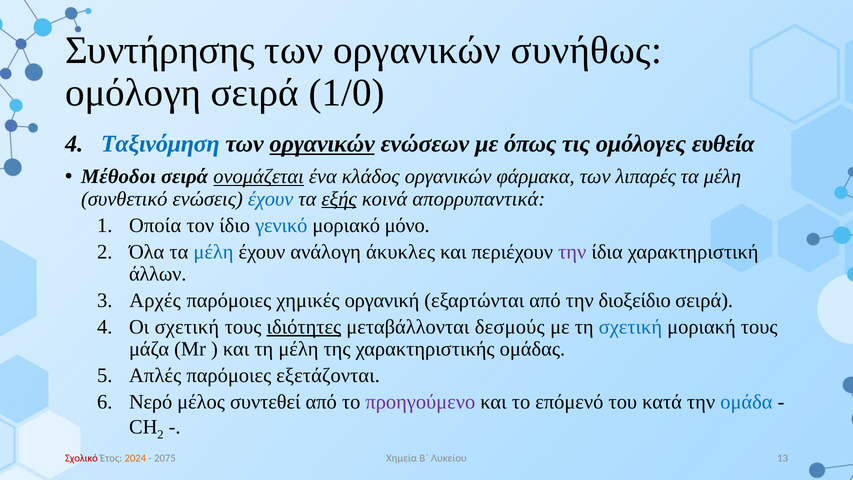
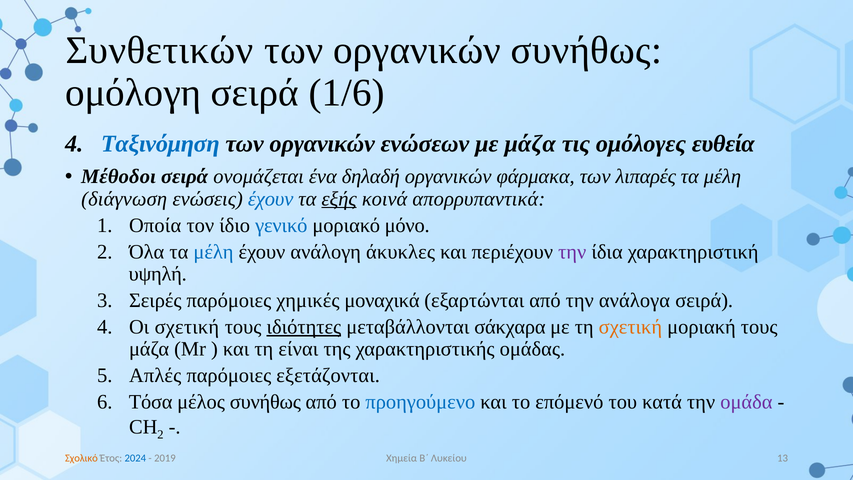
Συντήρησης: Συντήρησης -> Συνθετικών
1/0: 1/0 -> 1/6
οργανικών at (322, 144) underline: present -> none
με όπως: όπως -> μάζα
ονομάζεται underline: present -> none
κλάδος: κλάδος -> δηλαδή
συνθετικό: συνθετικό -> διάγνωση
άλλων: άλλων -> υψηλή
Αρχές: Αρχές -> Σειρές
οργανική: οργανική -> μοναχικά
διοξείδιο: διοξείδιο -> ανάλογα
δεσμούς: δεσμούς -> σάκχαρα
σχετική at (630, 327) colour: blue -> orange
τη μέλη: μέλη -> είναι
Νερό: Νερό -> Τόσα
μέλος συντεθεί: συντεθεί -> συνήθως
προηγούμενο colour: purple -> blue
ομάδα colour: blue -> purple
Σχολικό colour: red -> orange
2024 colour: orange -> blue
2075: 2075 -> 2019
